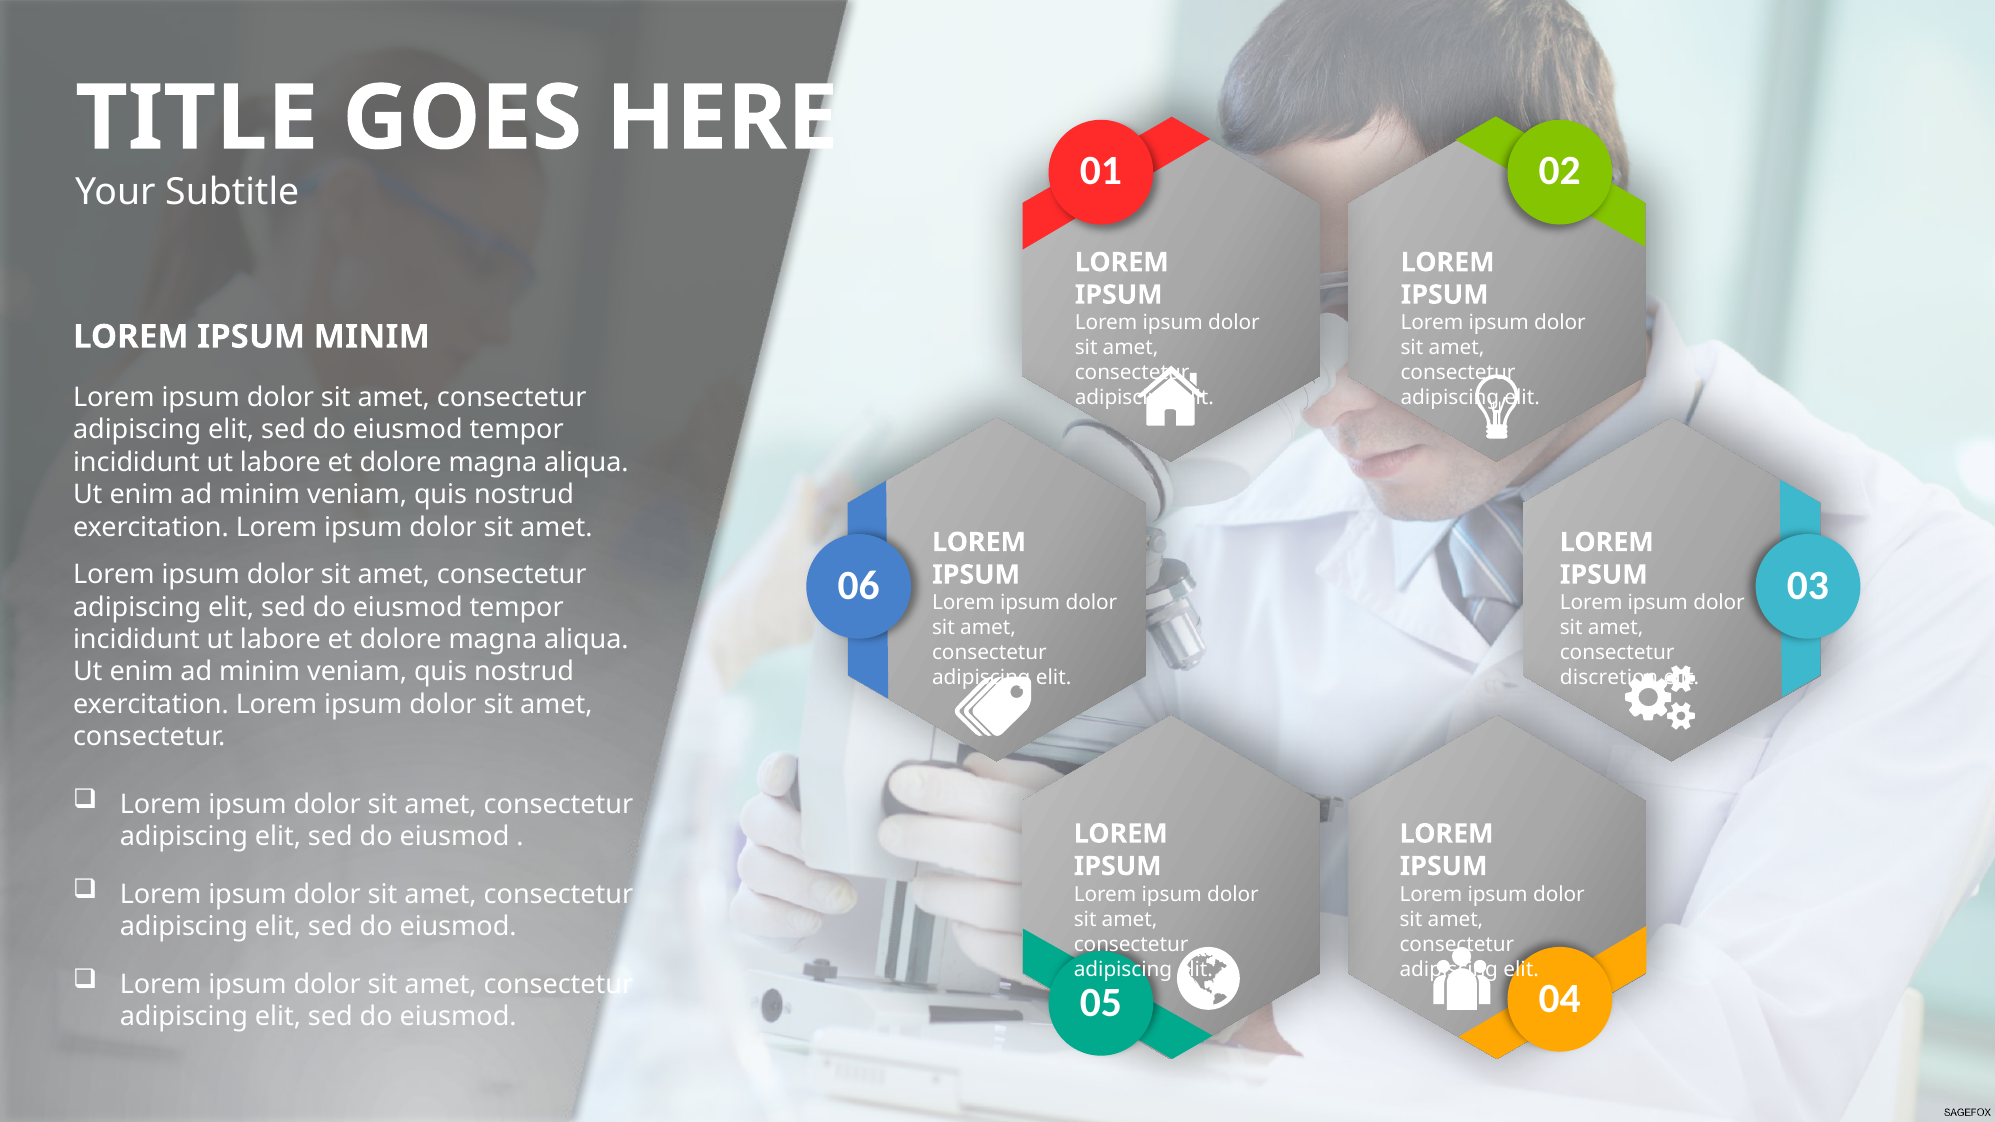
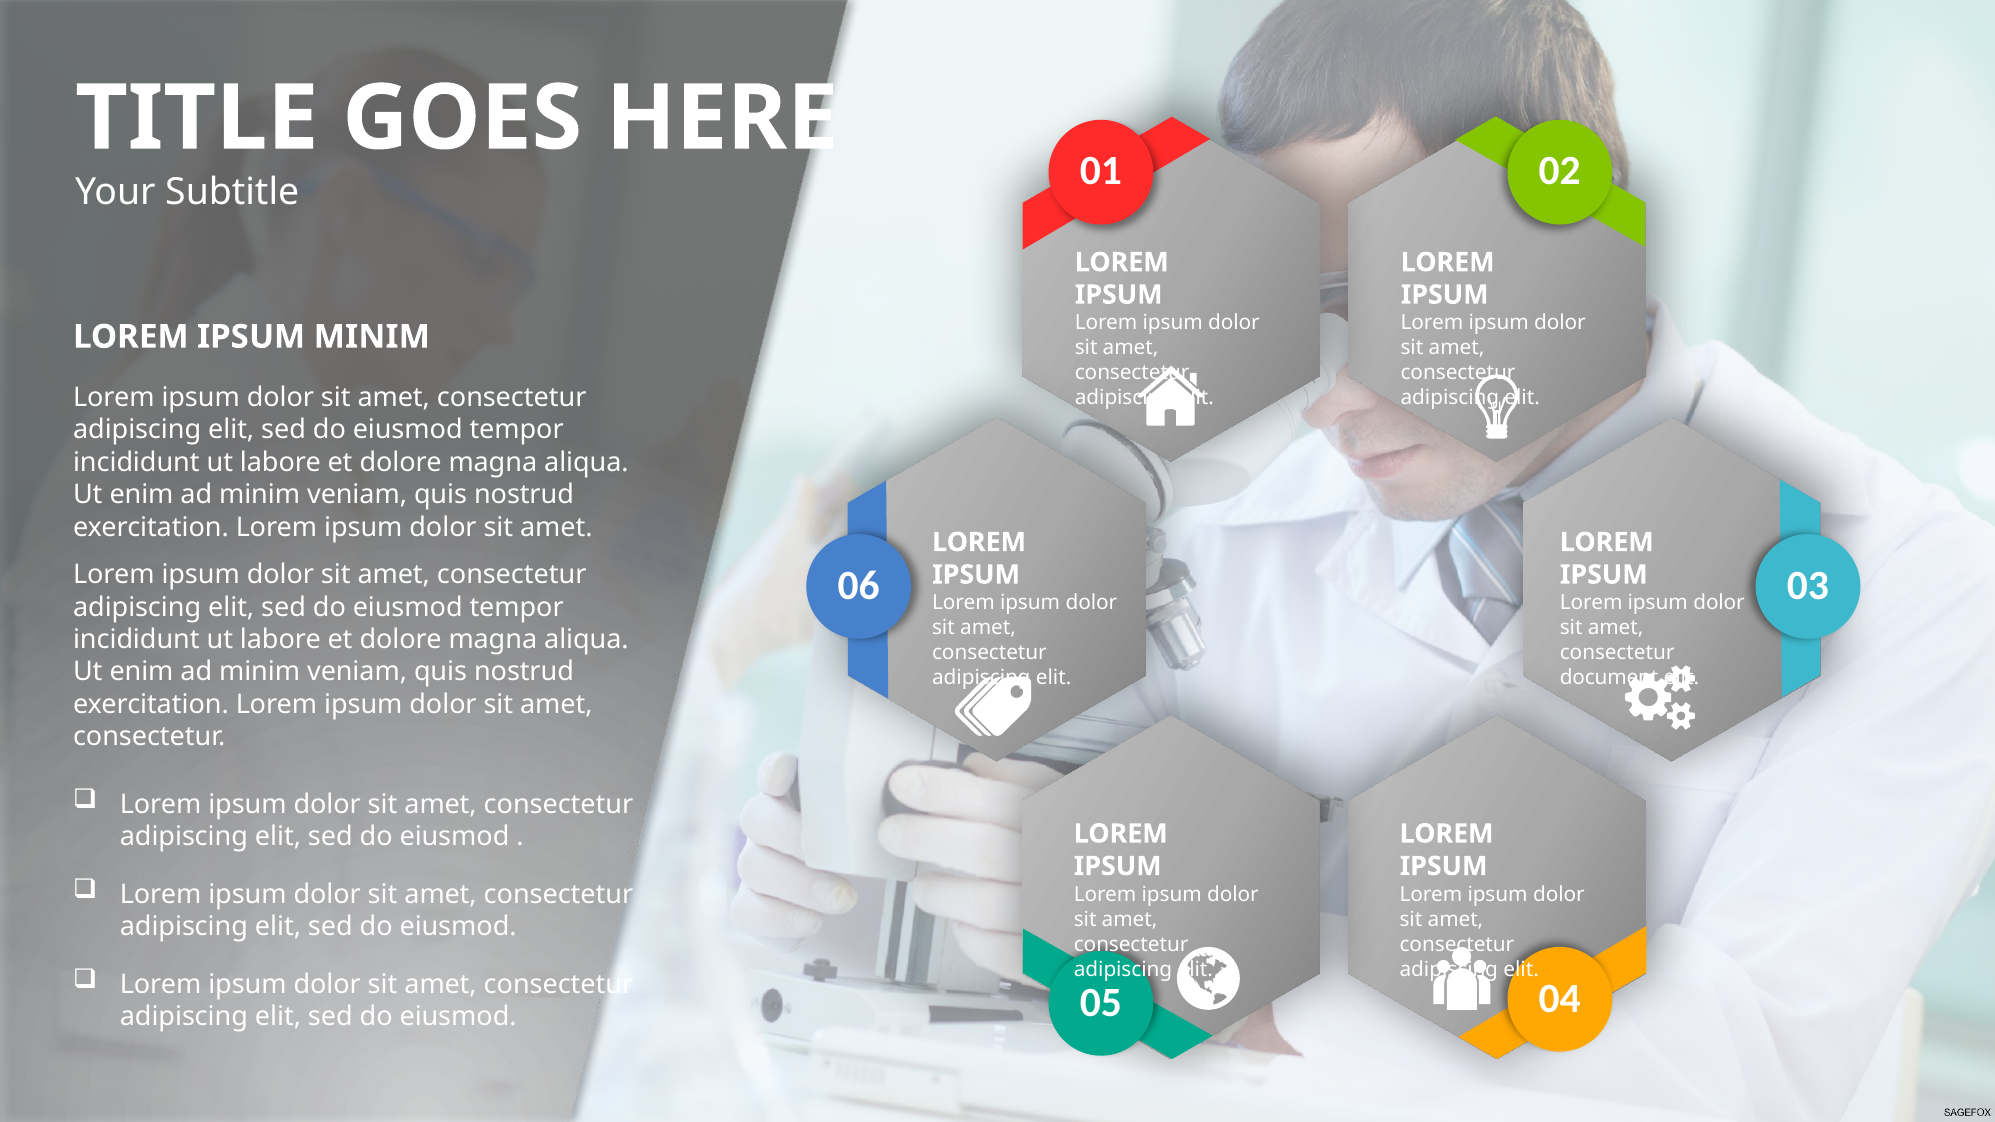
discretion: discretion -> document
